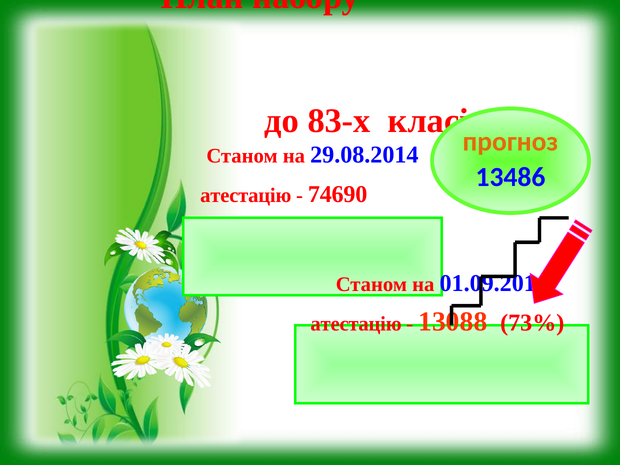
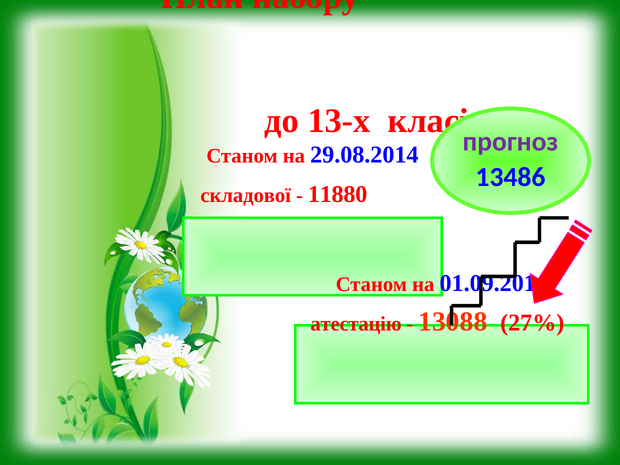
83-х: 83-х -> 13-х
прогноз colour: orange -> purple
атестацію at (246, 195): атестацію -> складової
74690: 74690 -> 11880
73%: 73% -> 27%
